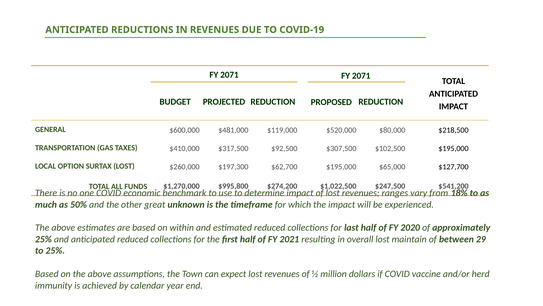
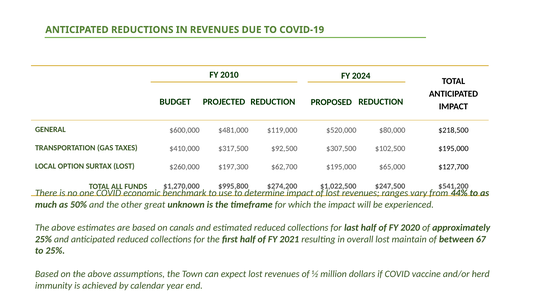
2071 at (229, 75): 2071 -> 2010
2071 at (361, 76): 2071 -> 2024
18%: 18% -> 44%
within: within -> canals
29: 29 -> 67
